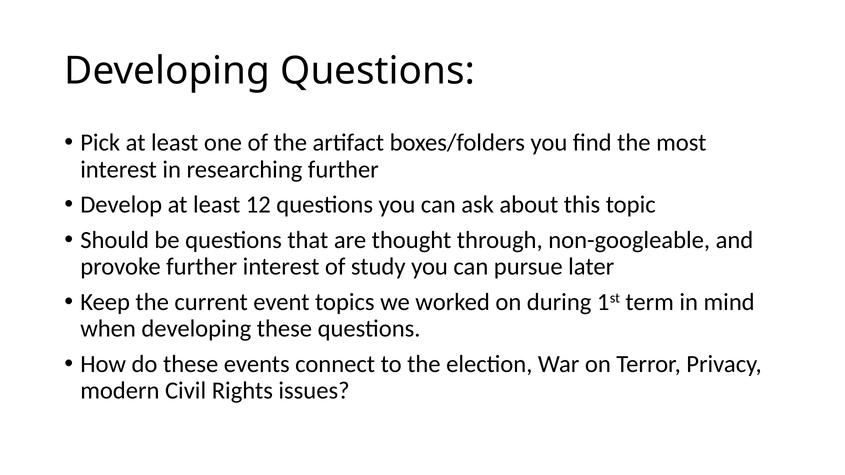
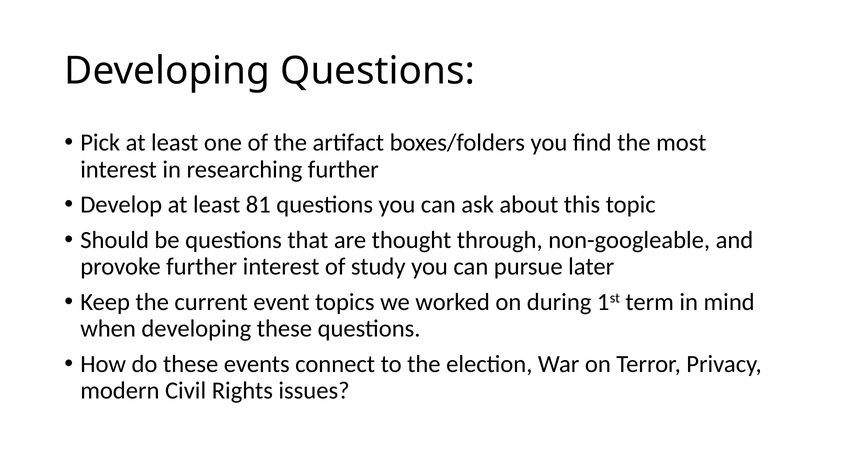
12: 12 -> 81
